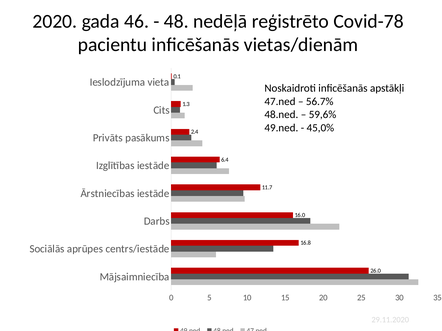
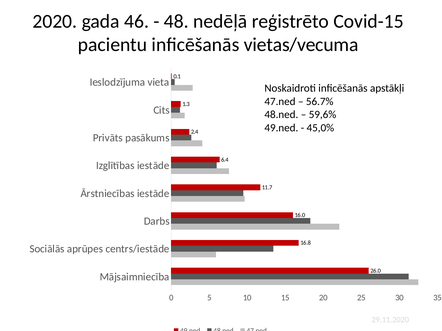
Covid-78: Covid-78 -> Covid-15
vietas/dienām: vietas/dienām -> vietas/vecuma
